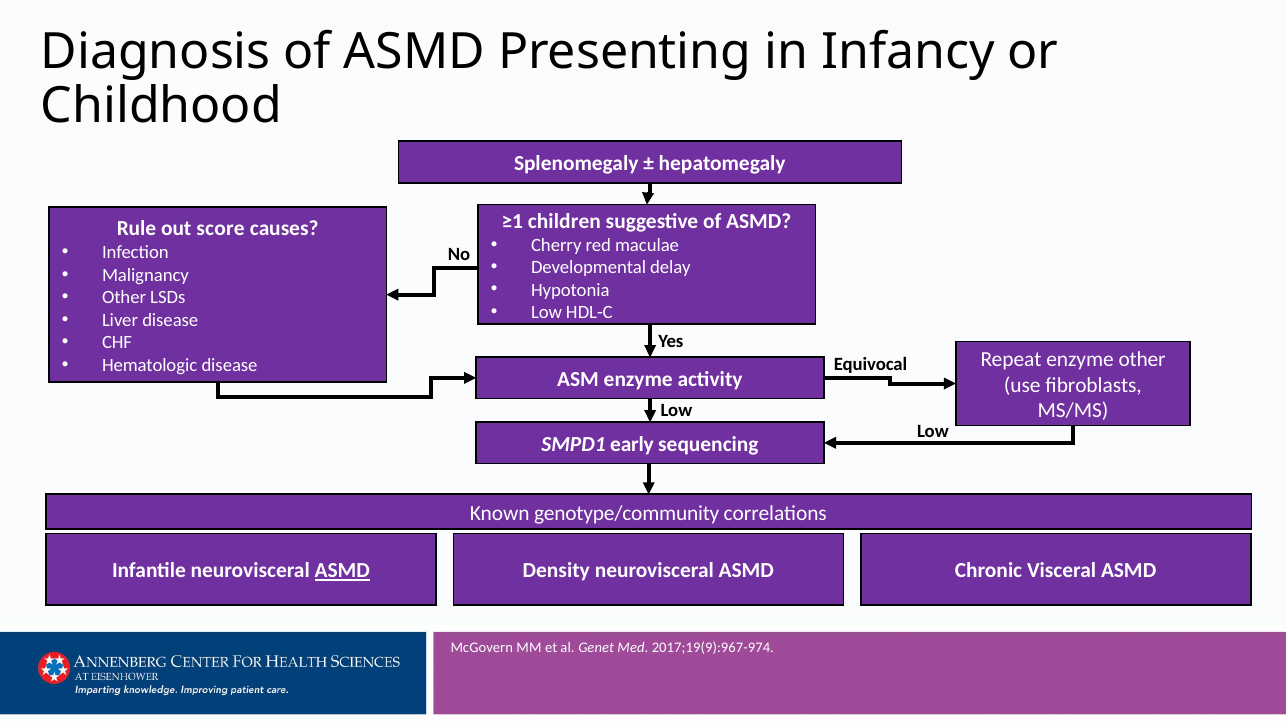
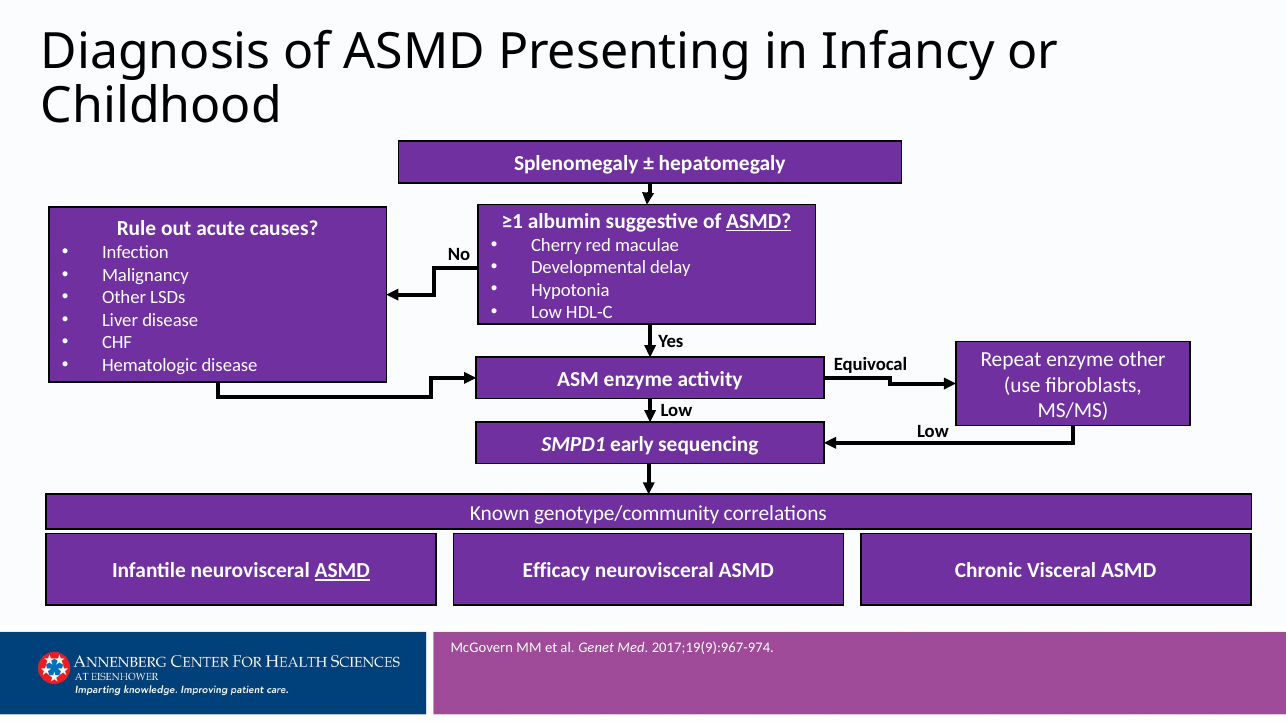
children: children -> albumin
ASMD at (759, 221) underline: none -> present
score: score -> acute
Density: Density -> Efficacy
